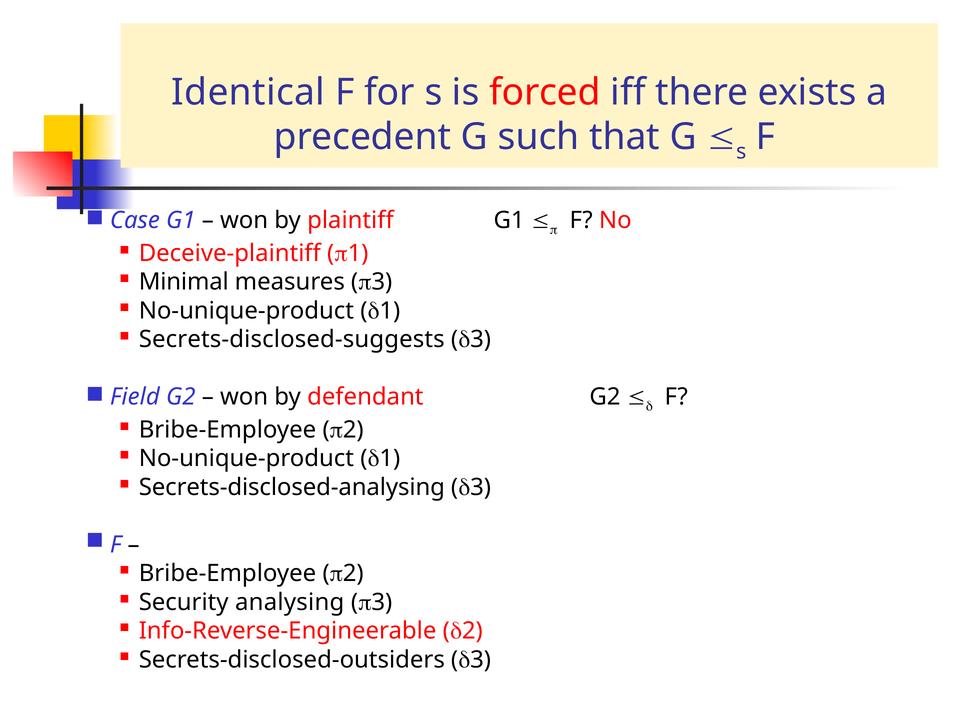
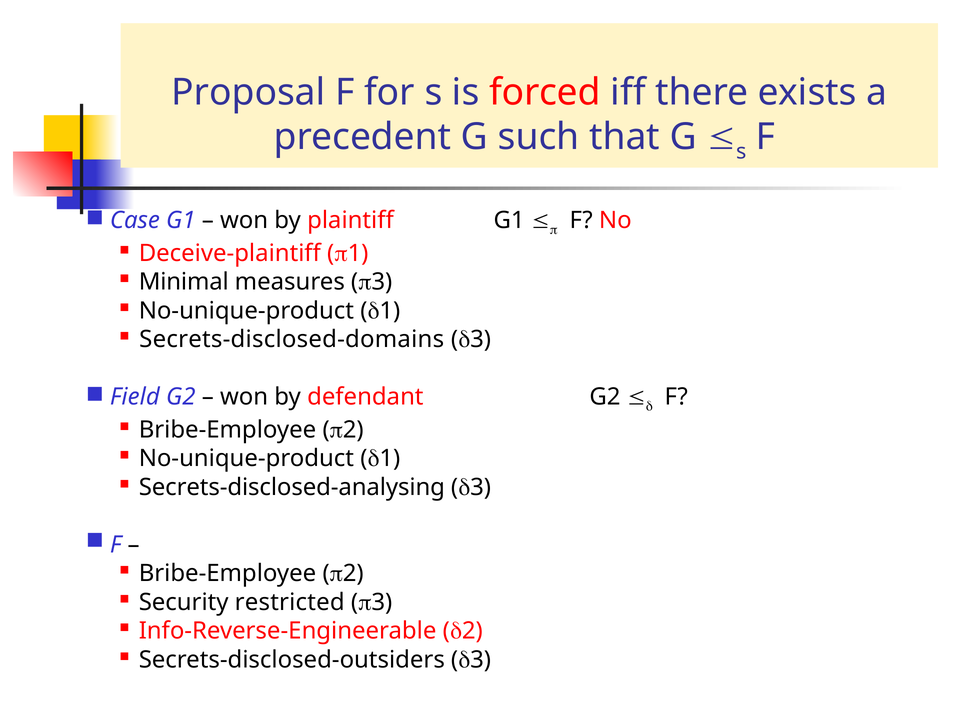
Identical: Identical -> Proposal
Secrets-disclosed-suggests: Secrets-disclosed-suggests -> Secrets-disclosed-domains
analysing: analysing -> restricted
